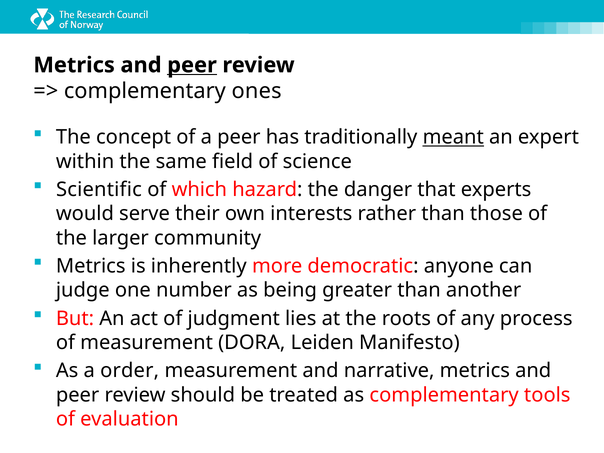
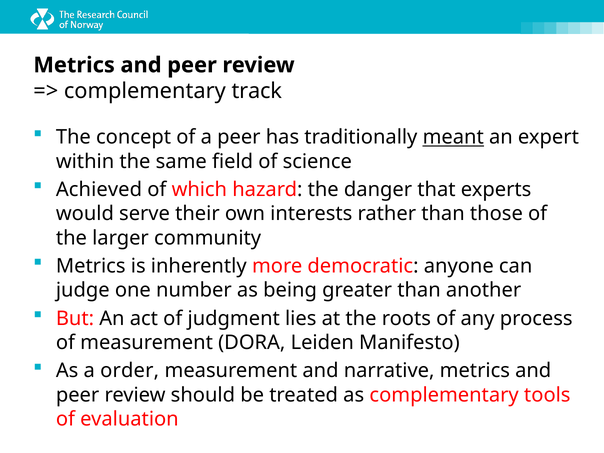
peer at (192, 65) underline: present -> none
ones: ones -> track
Scientific: Scientific -> Achieved
